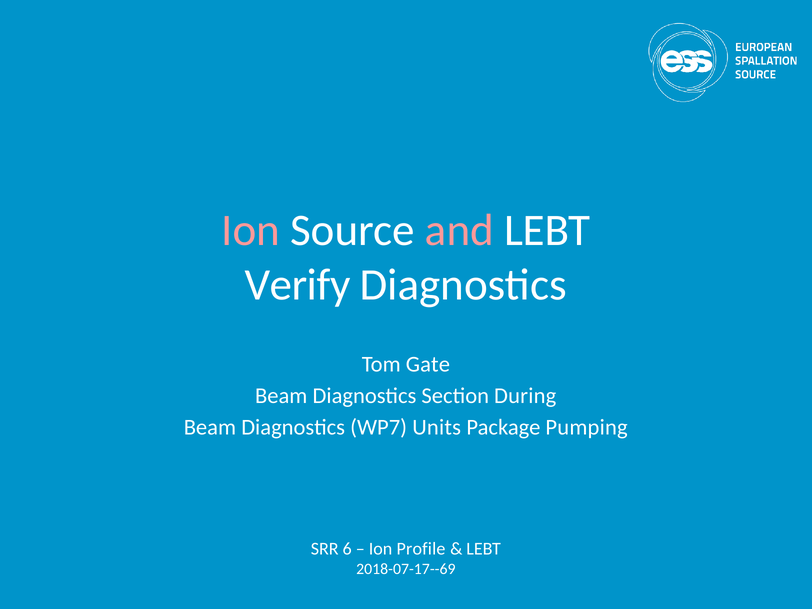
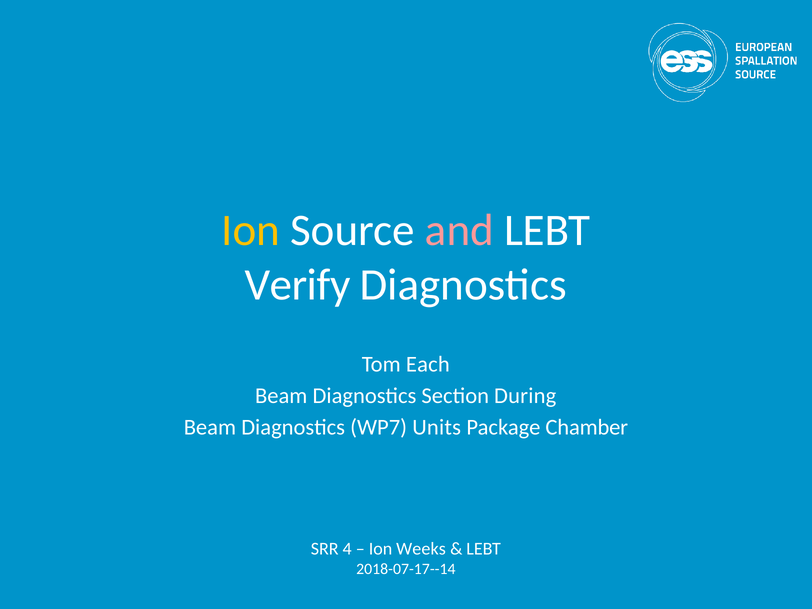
Ion at (251, 231) colour: pink -> yellow
Gate: Gate -> Each
Pumping: Pumping -> Chamber
6: 6 -> 4
Profile: Profile -> Weeks
2018-07-17--69: 2018-07-17--69 -> 2018-07-17--14
